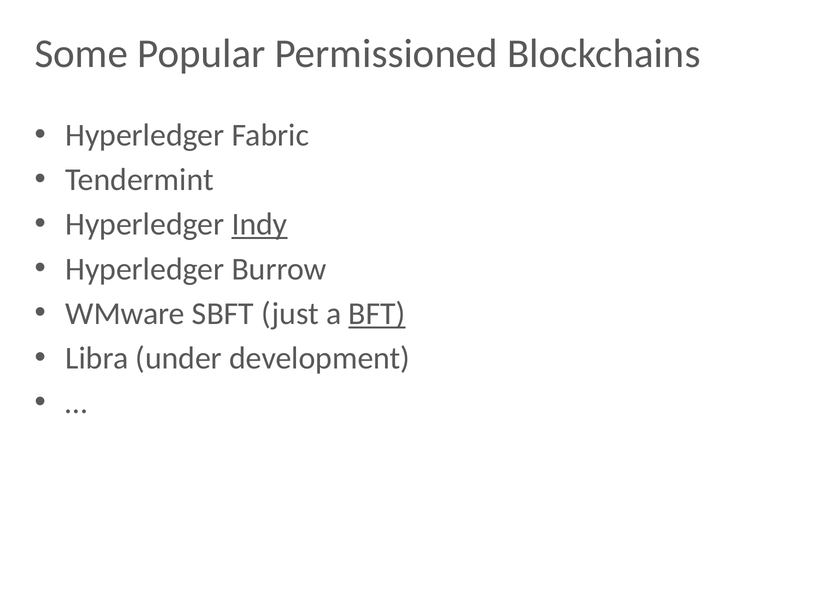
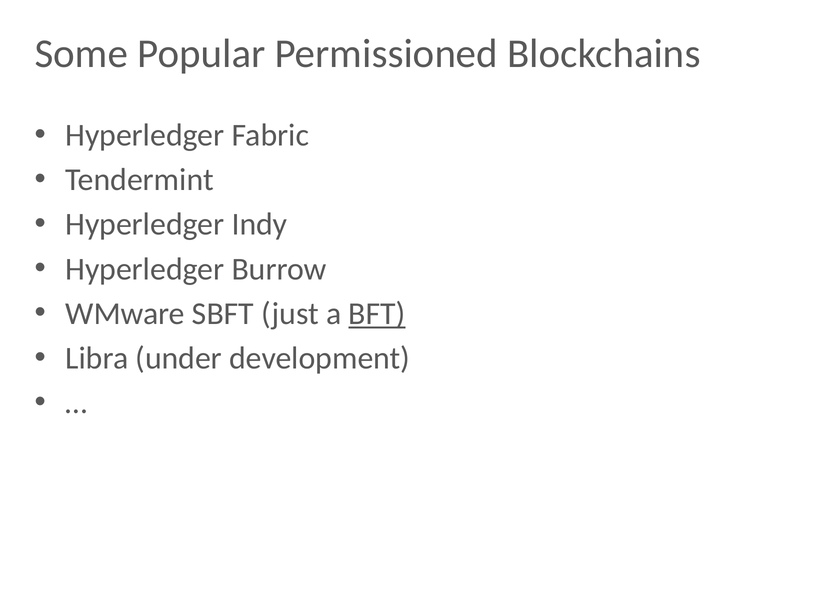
Indy underline: present -> none
